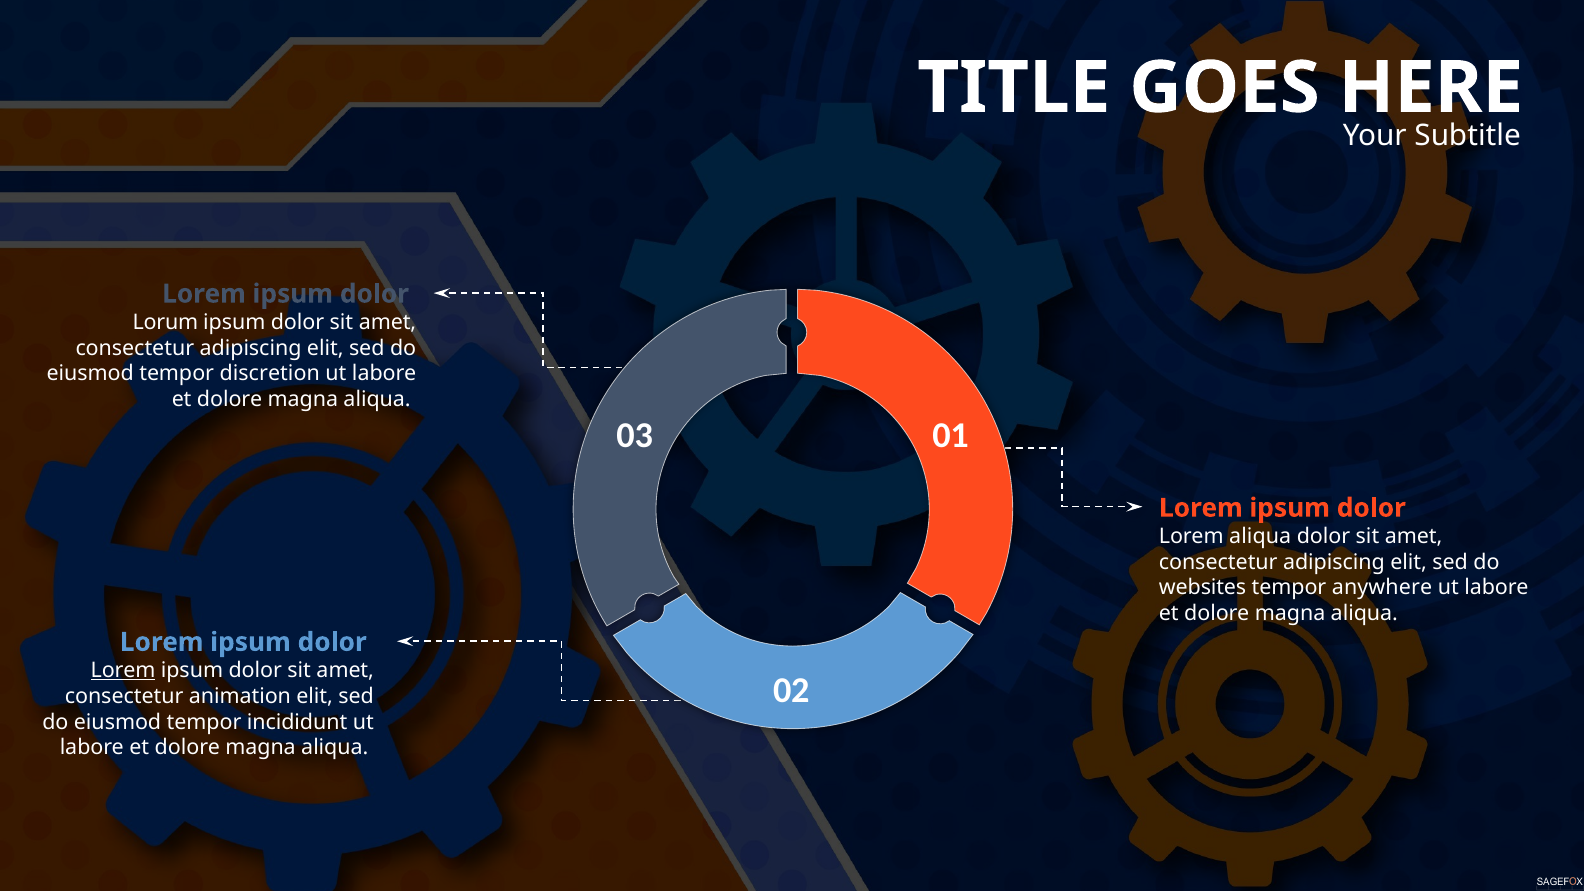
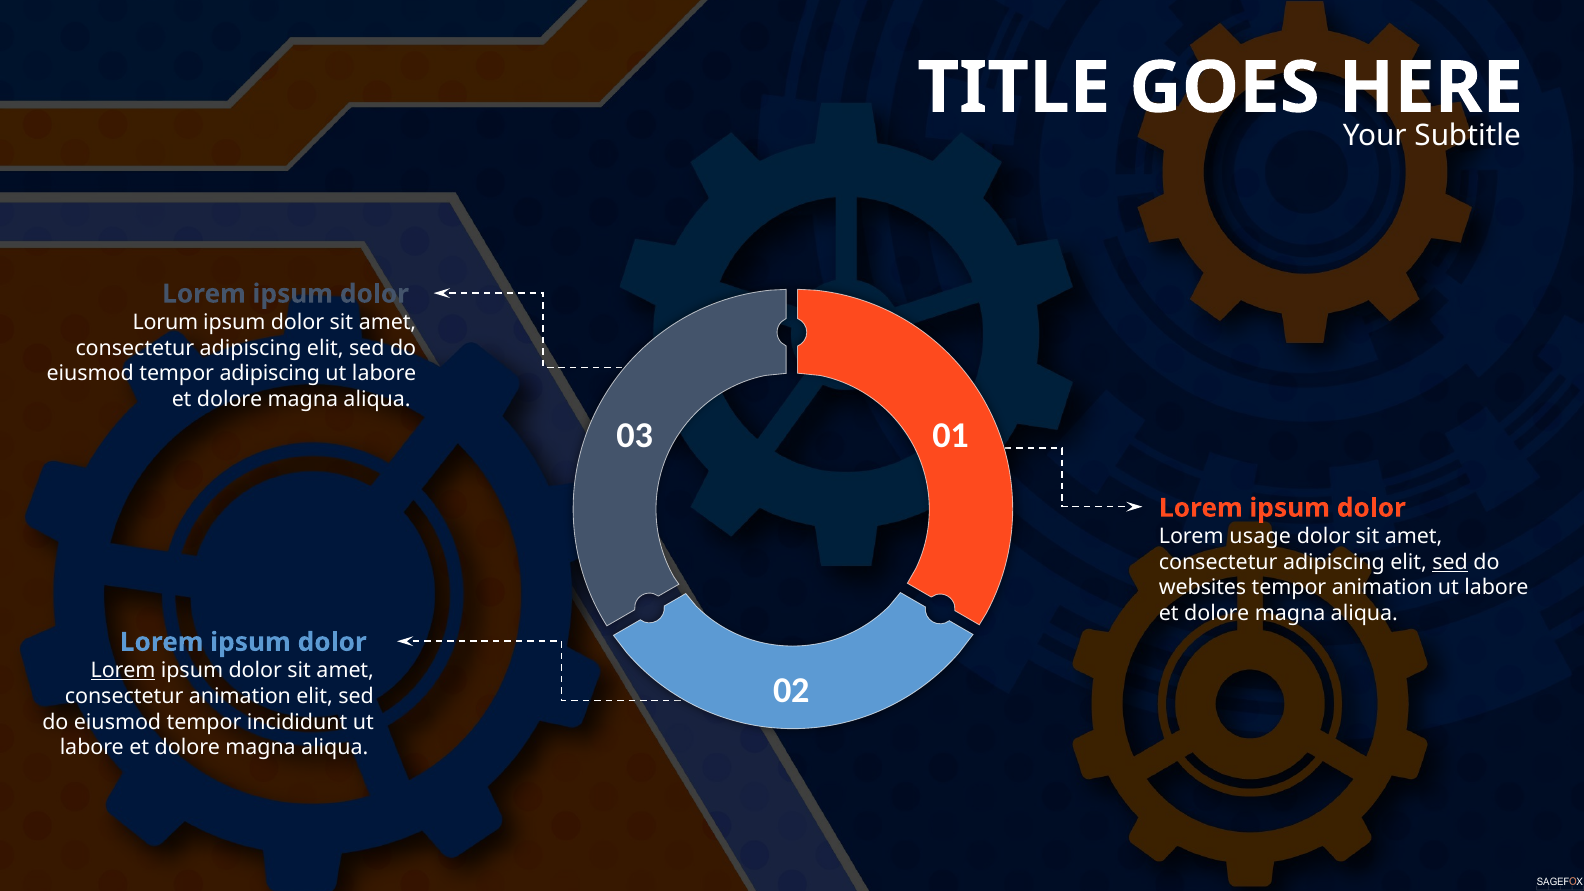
tempor discretion: discretion -> adipiscing
Lorem aliqua: aliqua -> usage
sed at (1450, 562) underline: none -> present
tempor anywhere: anywhere -> animation
